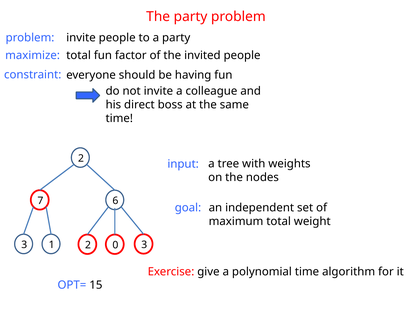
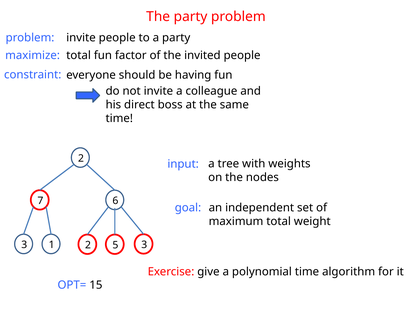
0: 0 -> 5
